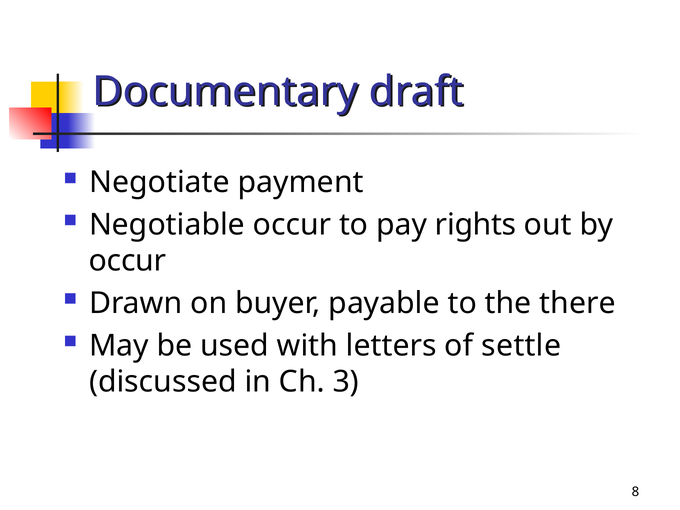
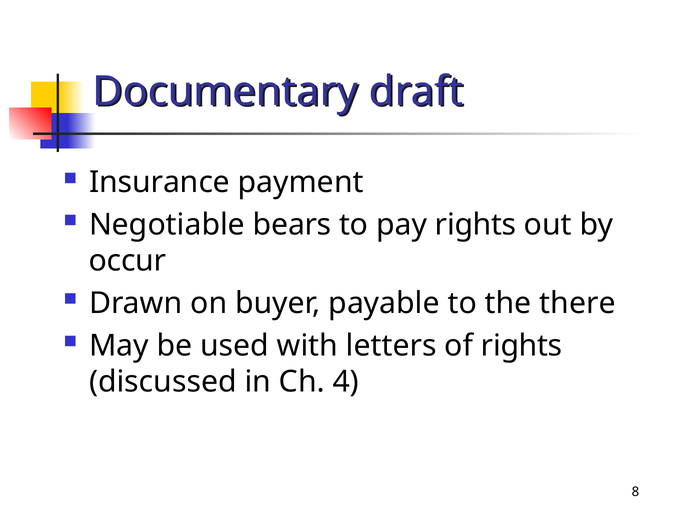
Negotiate: Negotiate -> Insurance
Negotiable occur: occur -> bears
of settle: settle -> rights
3: 3 -> 4
